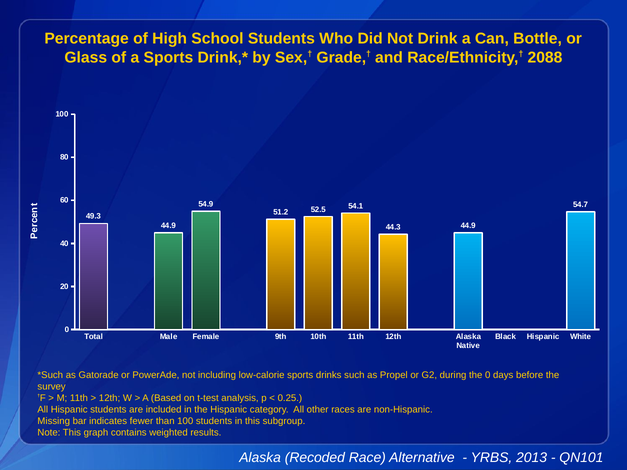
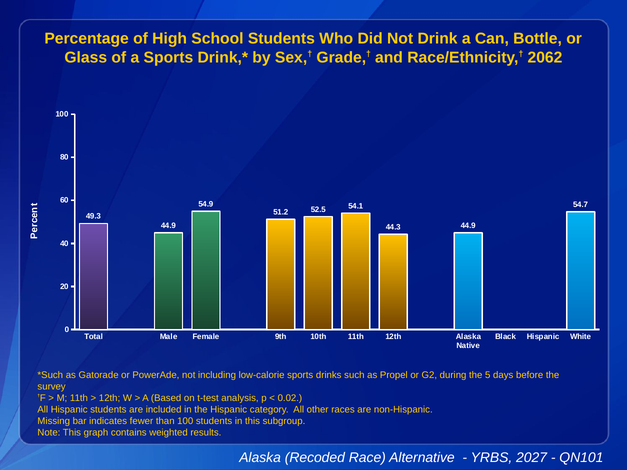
2088: 2088 -> 2062
the 0: 0 -> 5
0.25: 0.25 -> 0.02
2013: 2013 -> 2027
